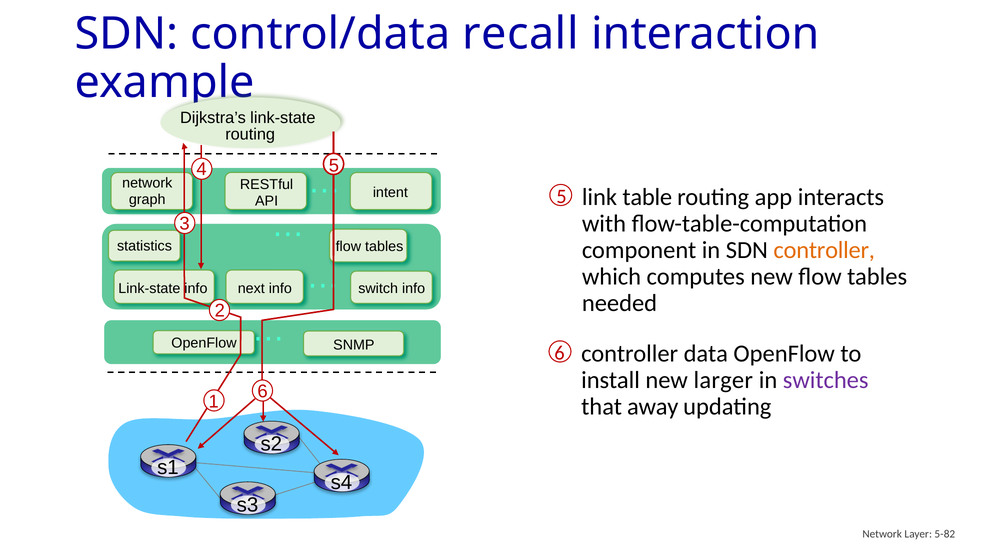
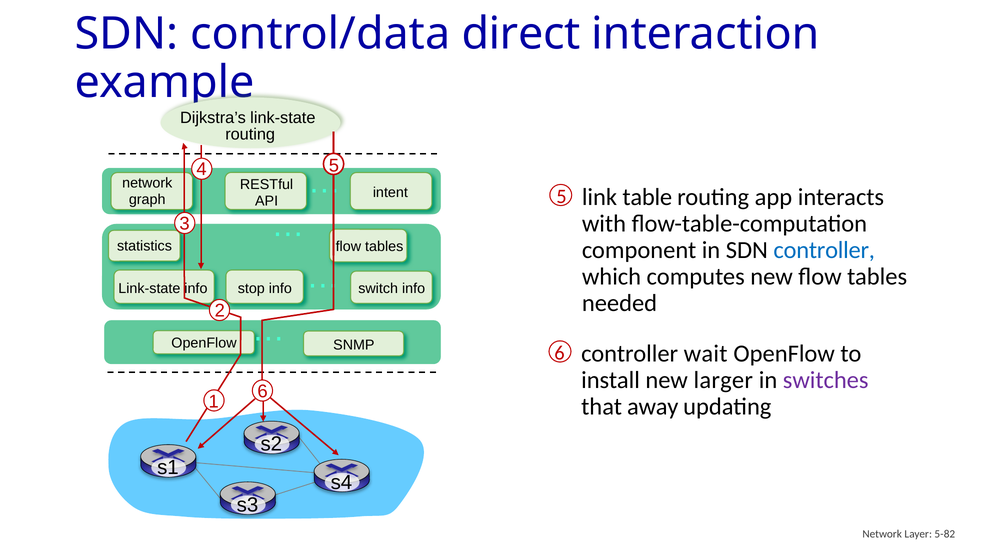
recall: recall -> direct
controller at (824, 250) colour: orange -> blue
next: next -> stop
data: data -> wait
